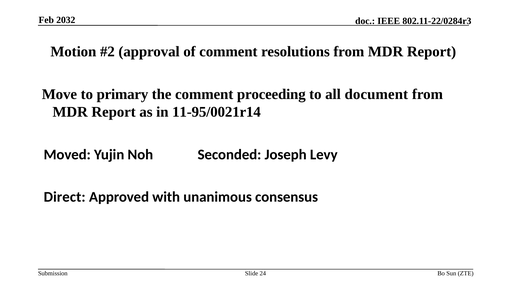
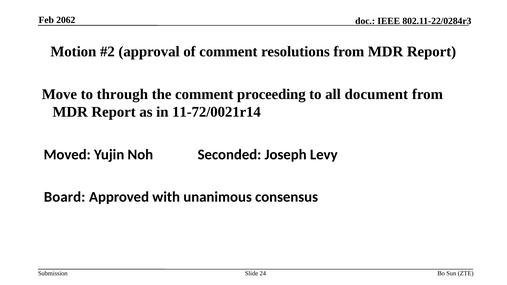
2032: 2032 -> 2062
primary: primary -> through
11-95/0021r14: 11-95/0021r14 -> 11-72/0021r14
Direct: Direct -> Board
